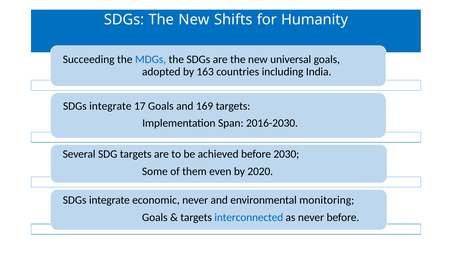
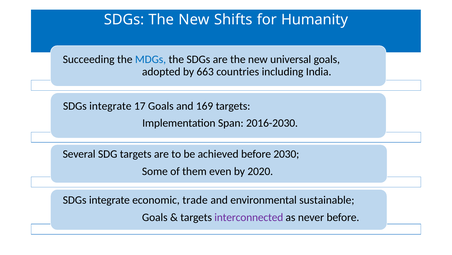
163: 163 -> 663
economic never: never -> trade
monitoring: monitoring -> sustainable
interconnected colour: blue -> purple
